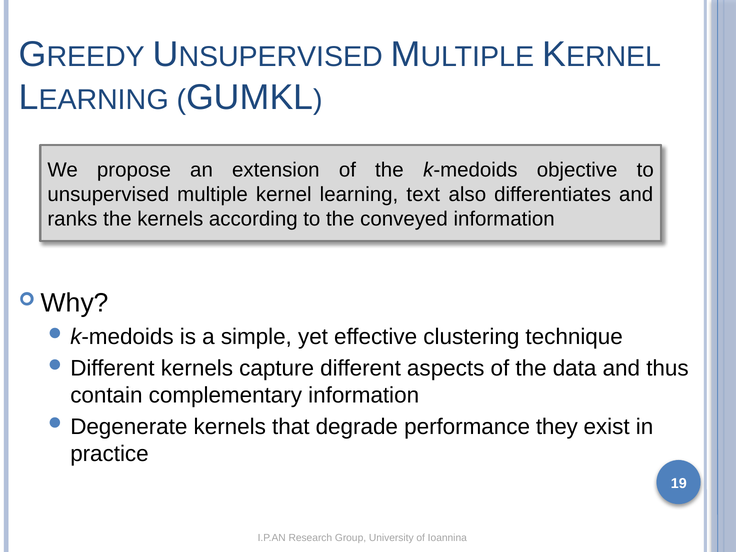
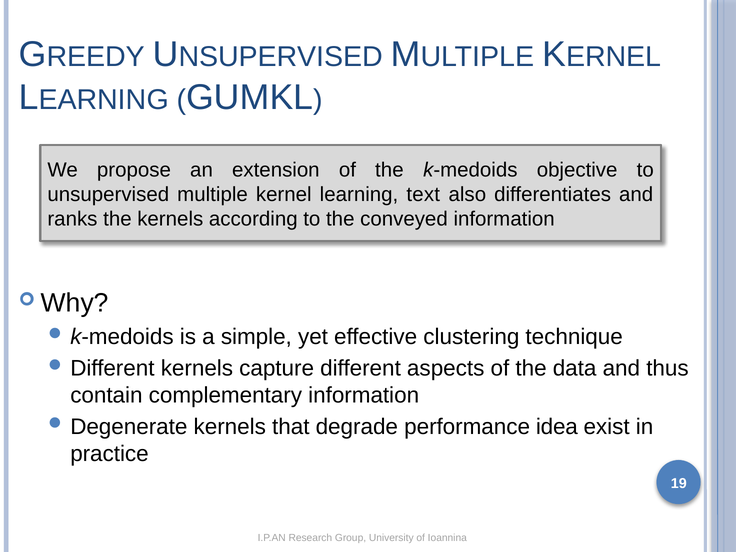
they: they -> idea
